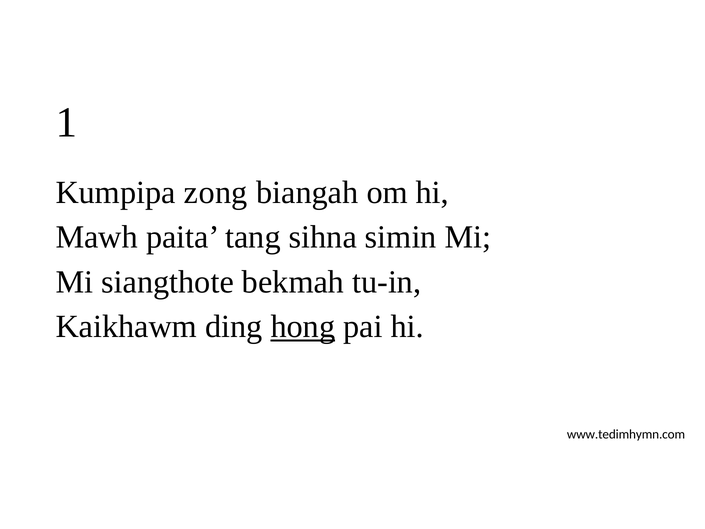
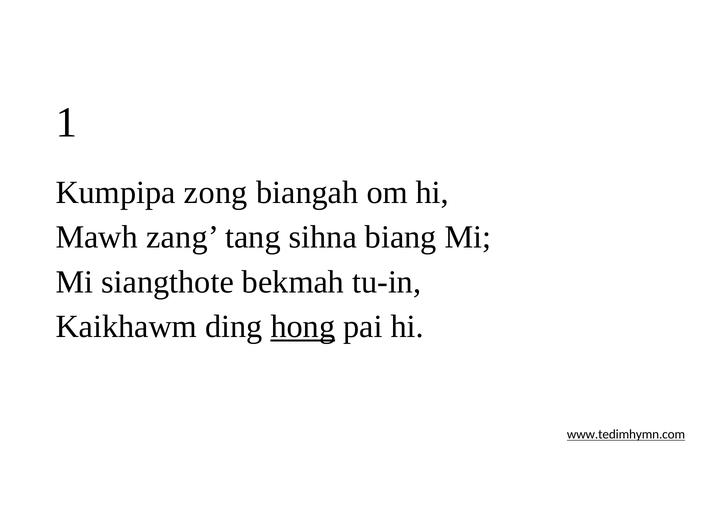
paita: paita -> zang
simin: simin -> biang
www.tedimhymn.com underline: none -> present
